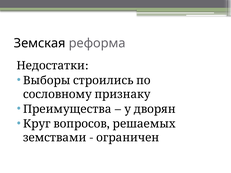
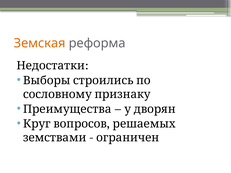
Земская colour: black -> orange
